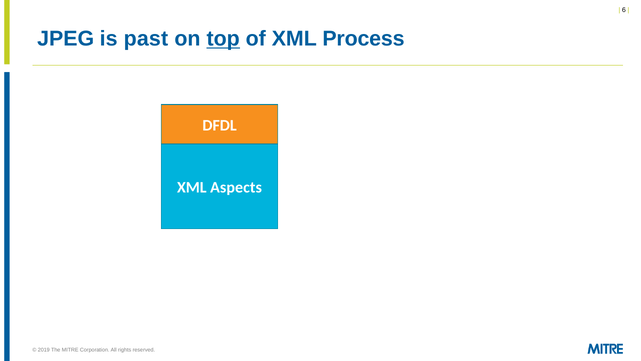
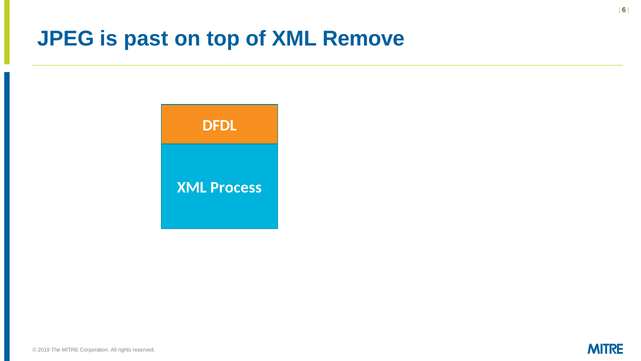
top underline: present -> none
Process: Process -> Remove
Aspects: Aspects -> Process
